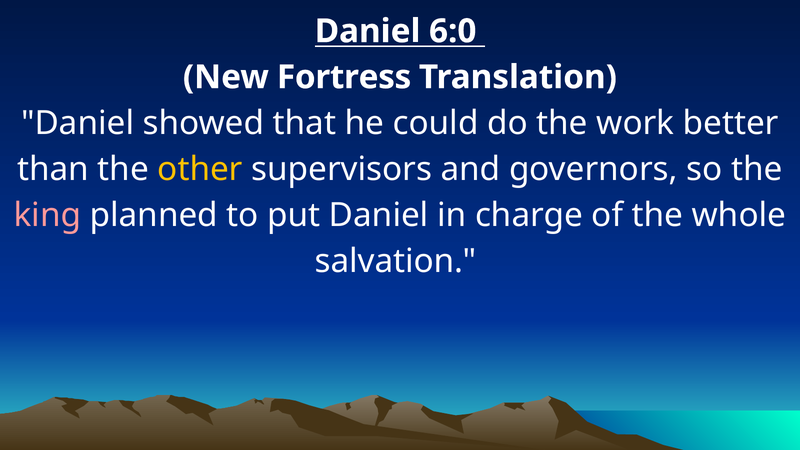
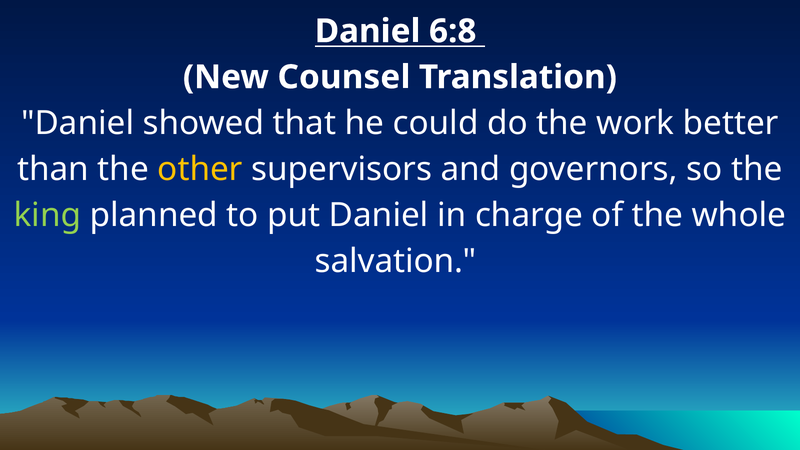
6:0: 6:0 -> 6:8
Fortress: Fortress -> Counsel
king colour: pink -> light green
